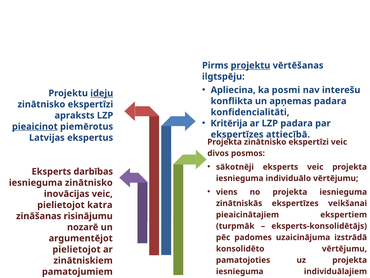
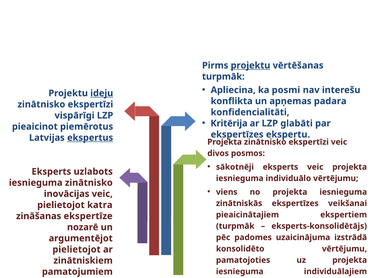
ilgtspēju at (223, 76): ilgtspēju -> turpmāk
apraksts: apraksts -> vispārīgi
LZP padara: padara -> glabāti
pieaicinot underline: present -> none
attiecībā: attiecībā -> ekspertu
ekspertus underline: none -> present
darbības: darbības -> uzlabots
zināšanas risinājumu: risinājumu -> ekspertīze
